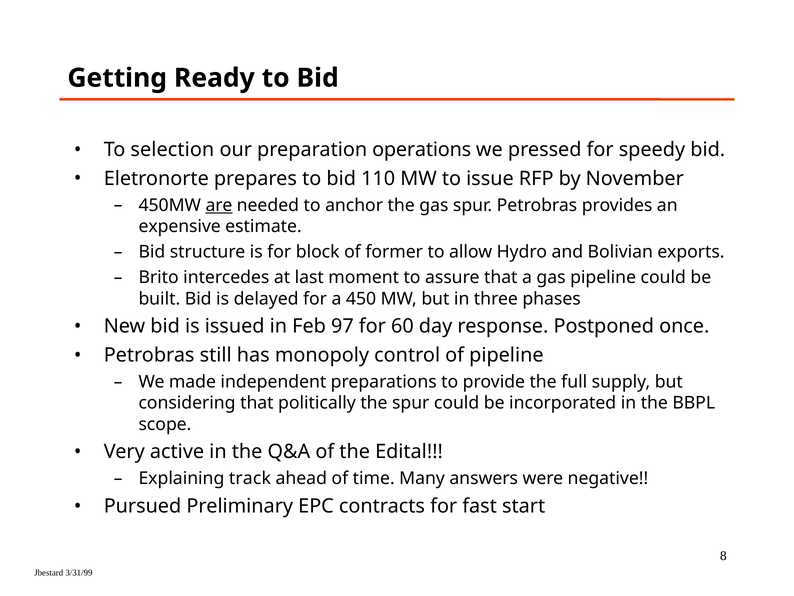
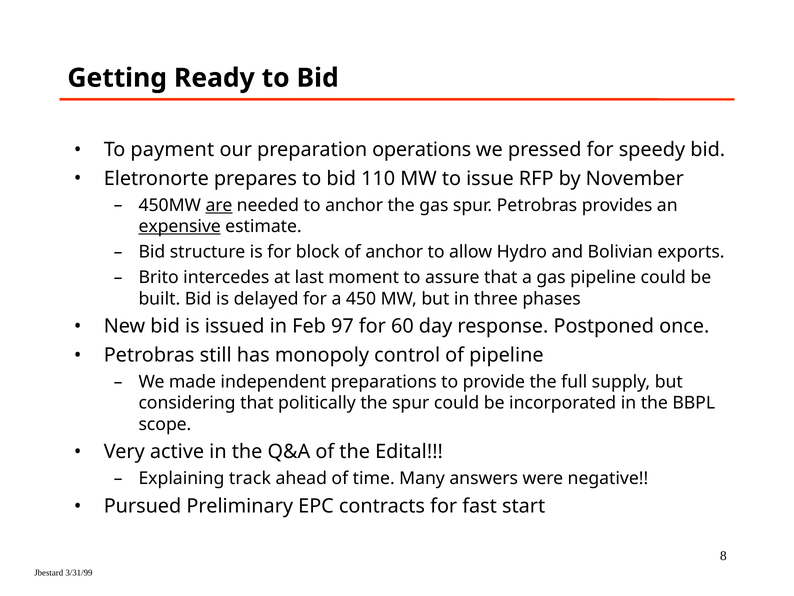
selection: selection -> payment
expensive underline: none -> present
of former: former -> anchor
